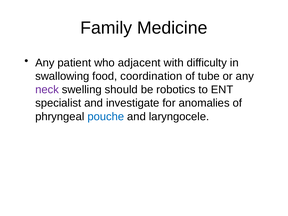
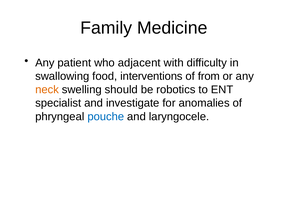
coordination: coordination -> interventions
tube: tube -> from
neck colour: purple -> orange
